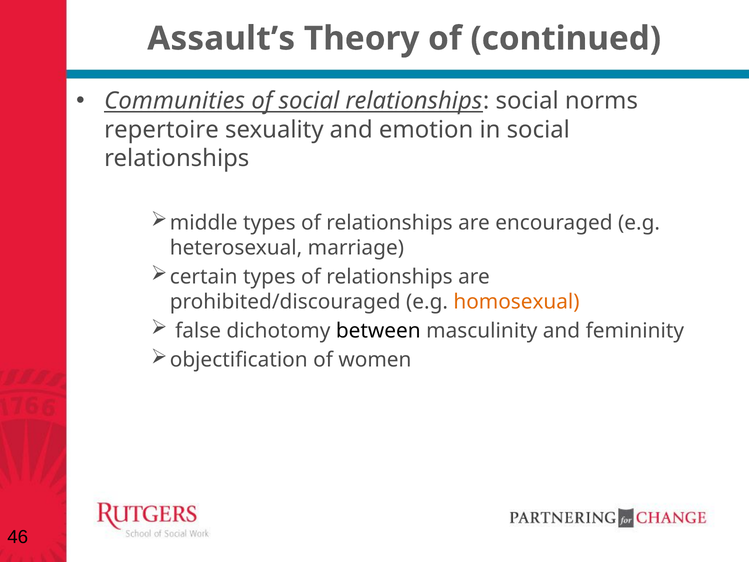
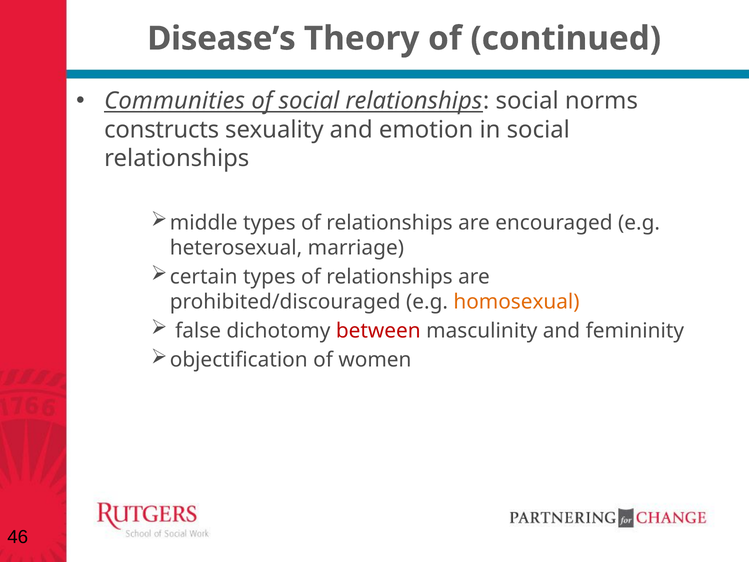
Assault’s: Assault’s -> Disease’s
repertoire: repertoire -> constructs
between colour: black -> red
